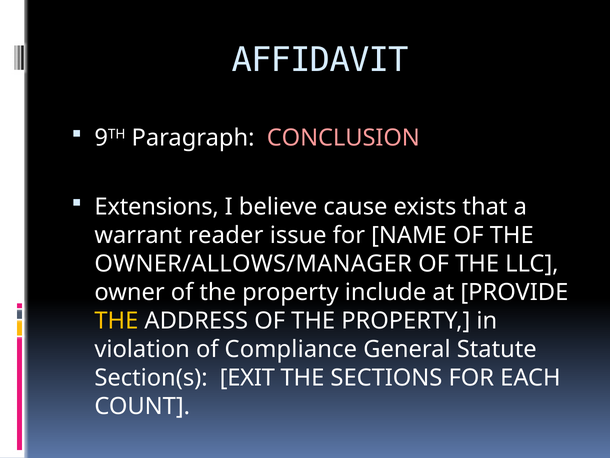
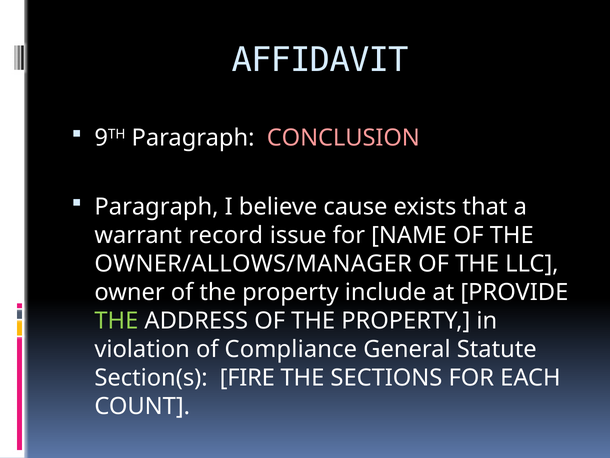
Extensions at (157, 207): Extensions -> Paragraph
reader: reader -> record
THE at (116, 321) colour: yellow -> light green
EXIT: EXIT -> FIRE
